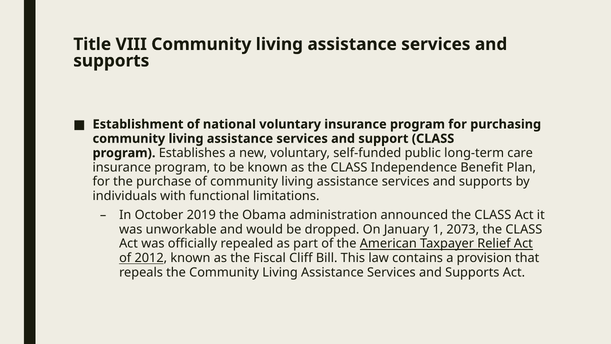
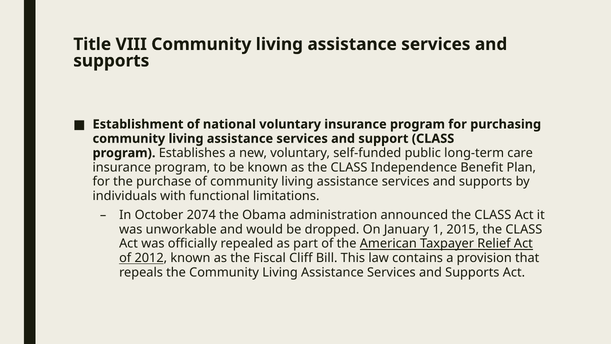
2019: 2019 -> 2074
2073: 2073 -> 2015
